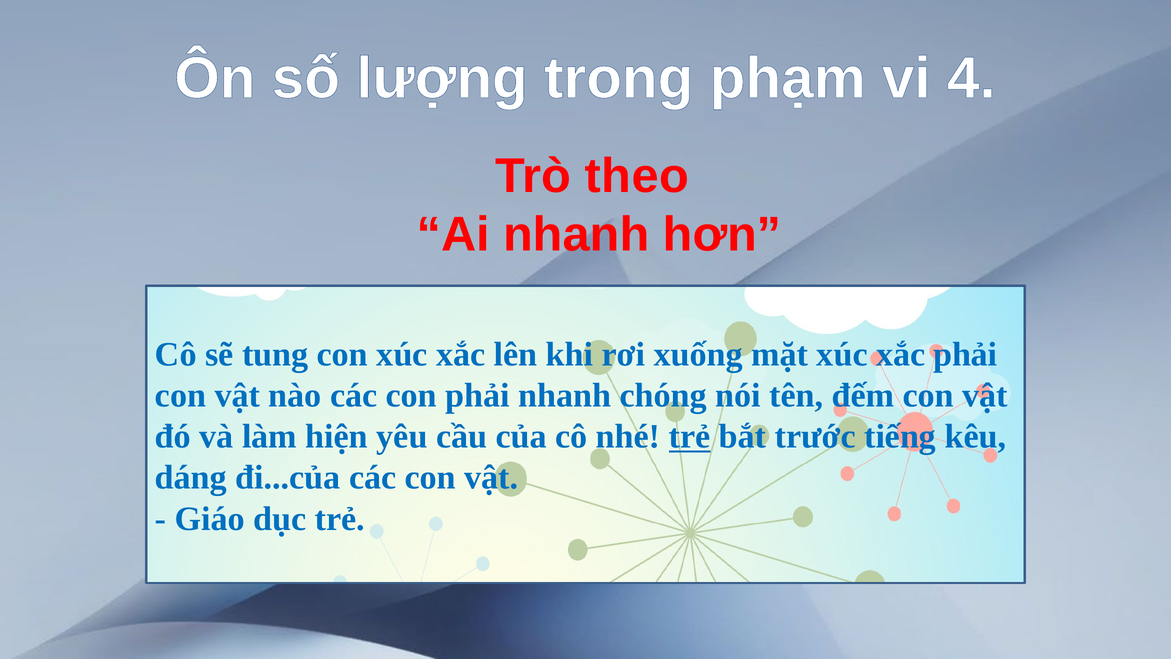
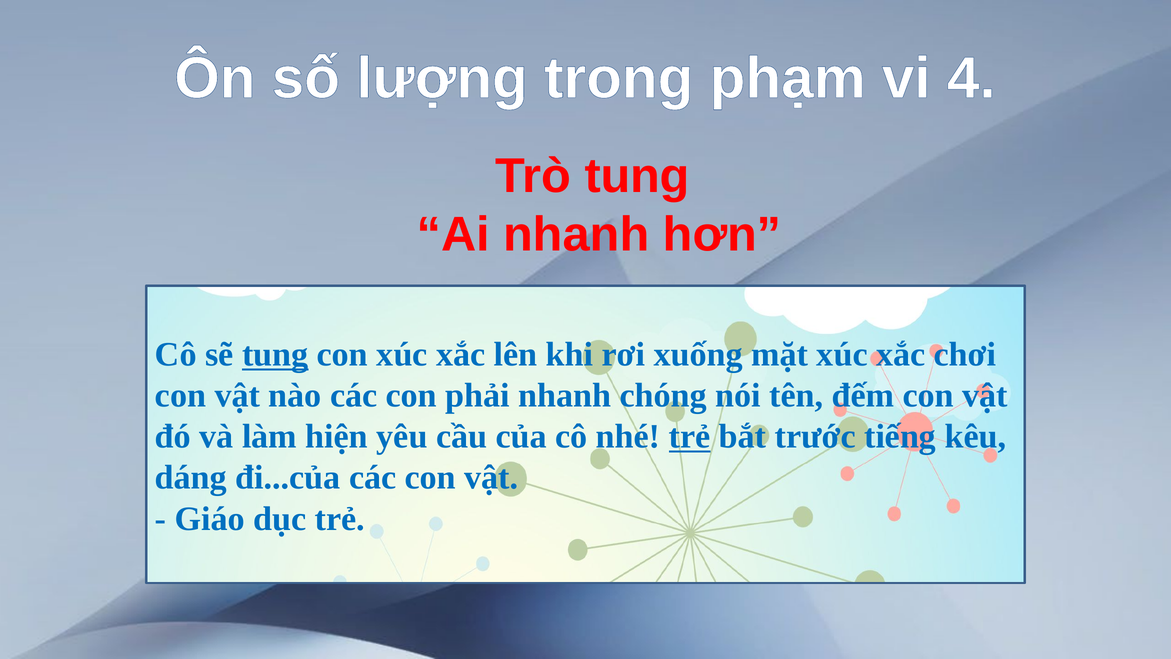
Trò theo: theo -> tung
tung at (275, 354) underline: none -> present
xắc phải: phải -> chơi
